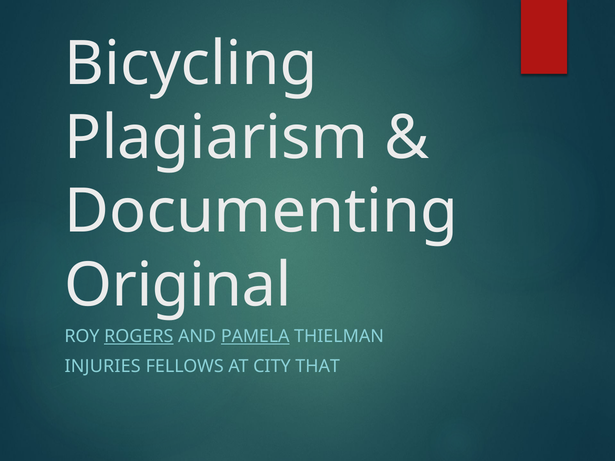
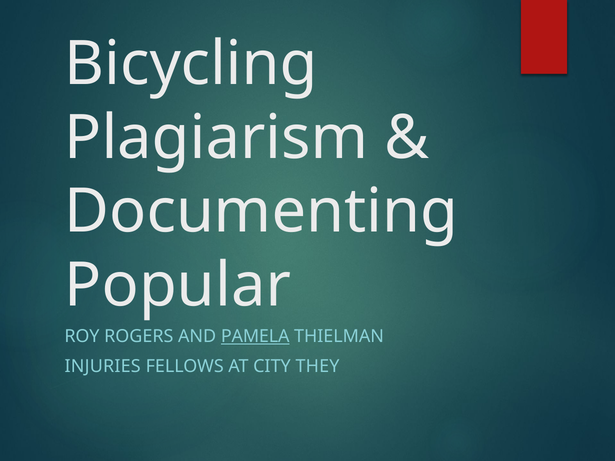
Original: Original -> Popular
ROGERS underline: present -> none
THAT: THAT -> THEY
